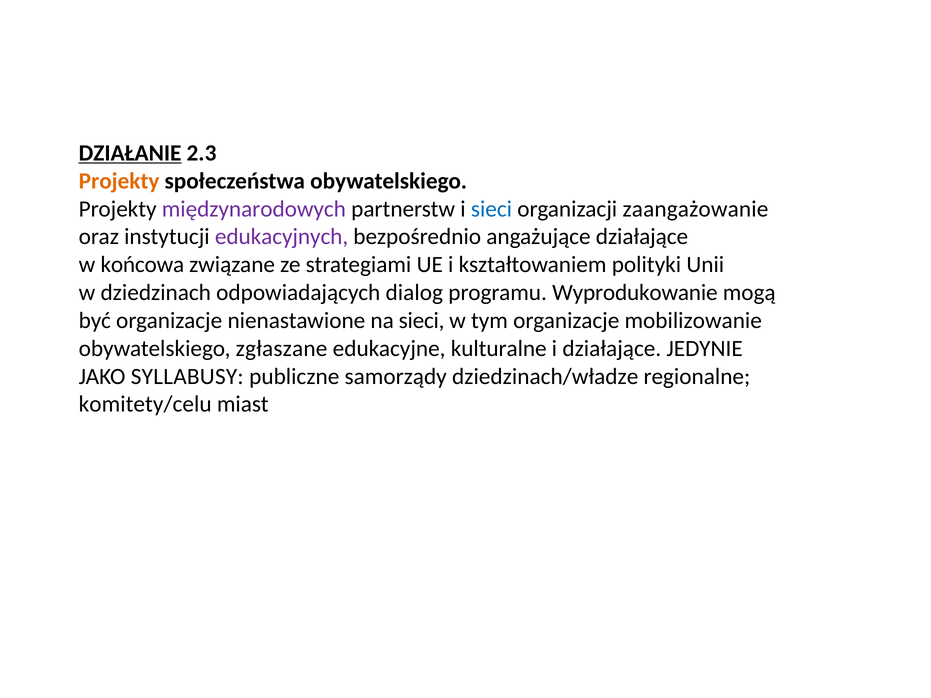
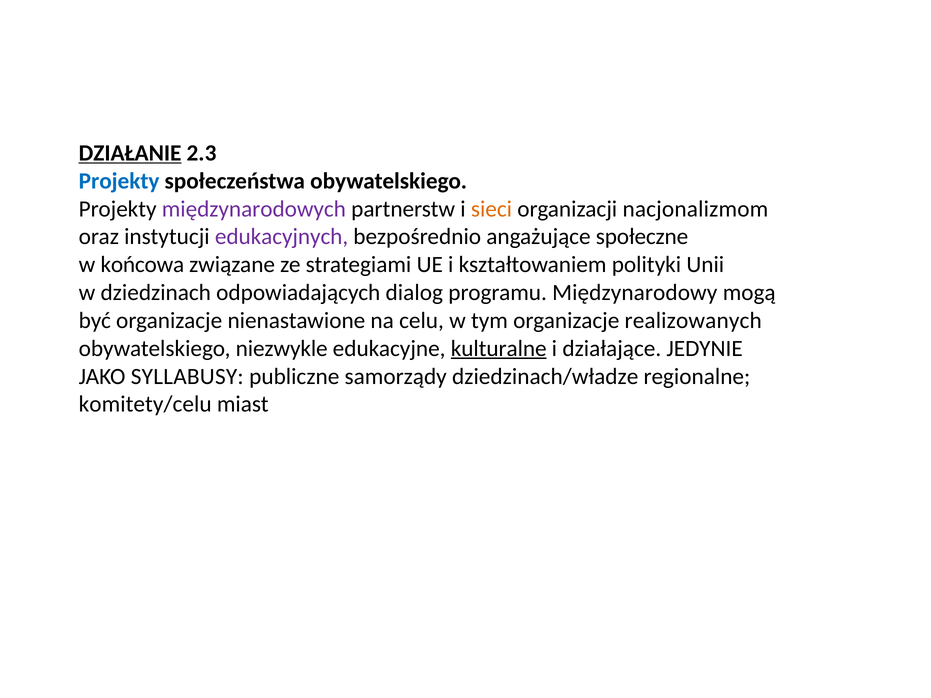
Projekty at (119, 181) colour: orange -> blue
sieci at (492, 209) colour: blue -> orange
zaangażowanie: zaangażowanie -> nacjonalizmom
angażujące działające: działające -> społeczne
Wyprodukowanie: Wyprodukowanie -> Międzynarodowy
na sieci: sieci -> celu
mobilizowanie: mobilizowanie -> realizowanych
zgłaszane: zgłaszane -> niezwykle
kulturalne underline: none -> present
